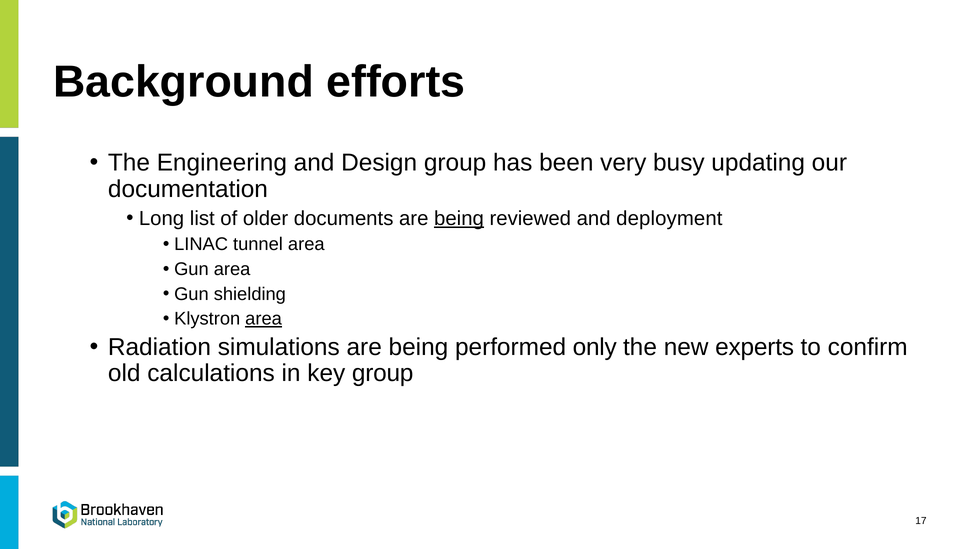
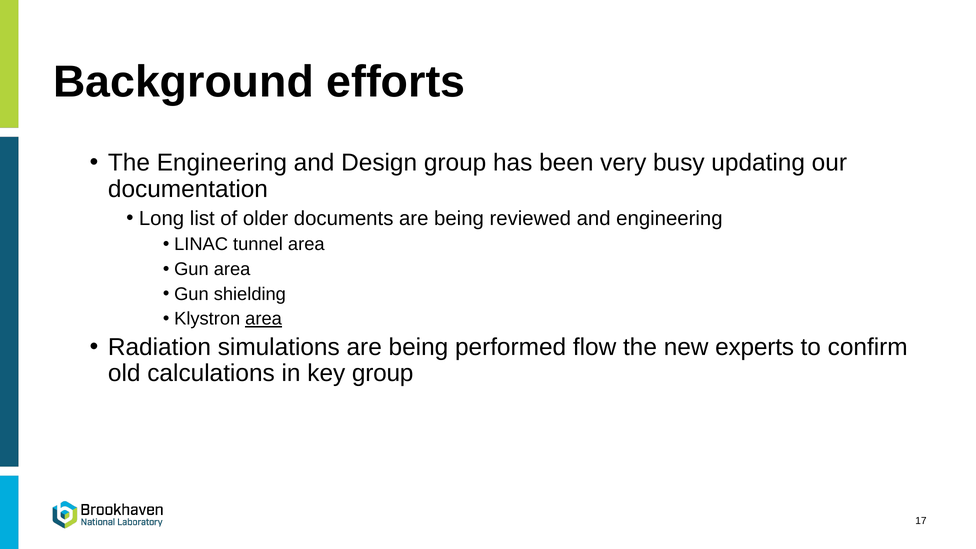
being at (459, 218) underline: present -> none
and deployment: deployment -> engineering
only: only -> flow
